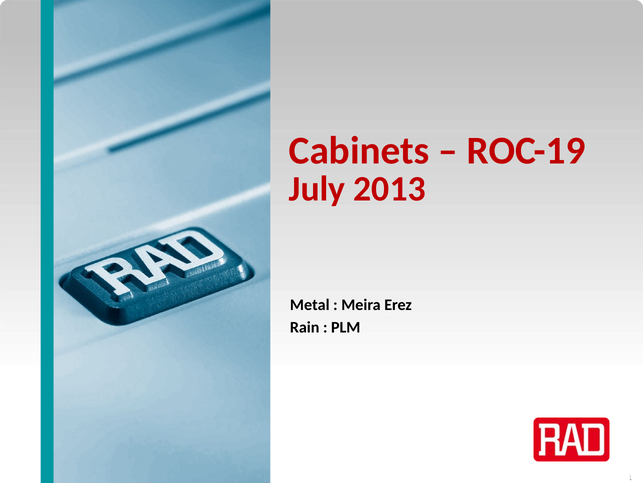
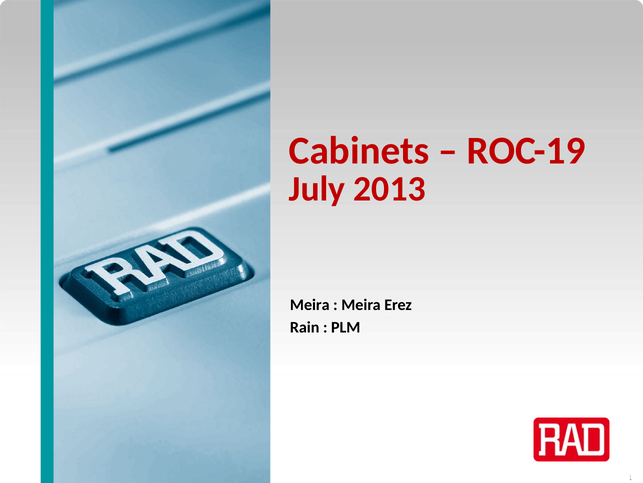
Metal at (310, 304): Metal -> Meira
